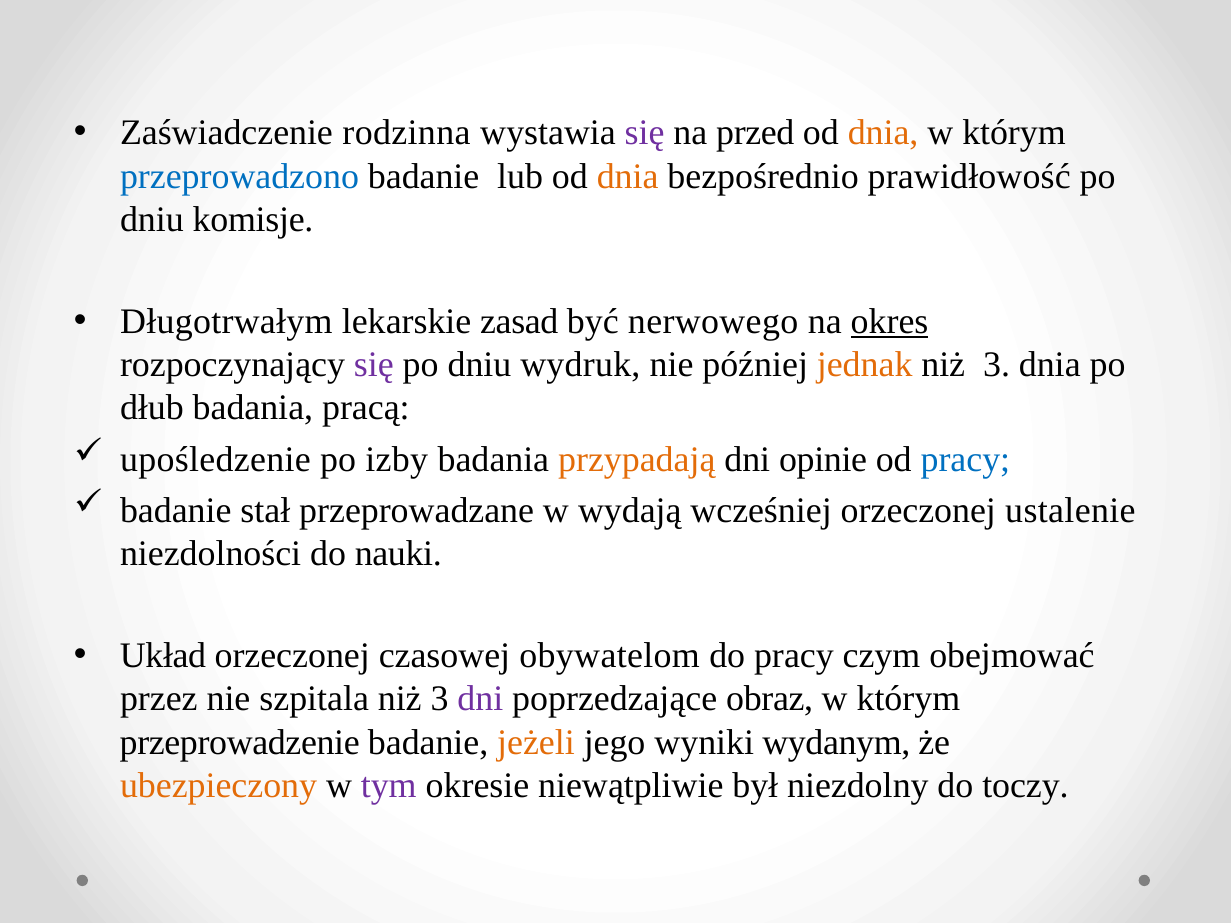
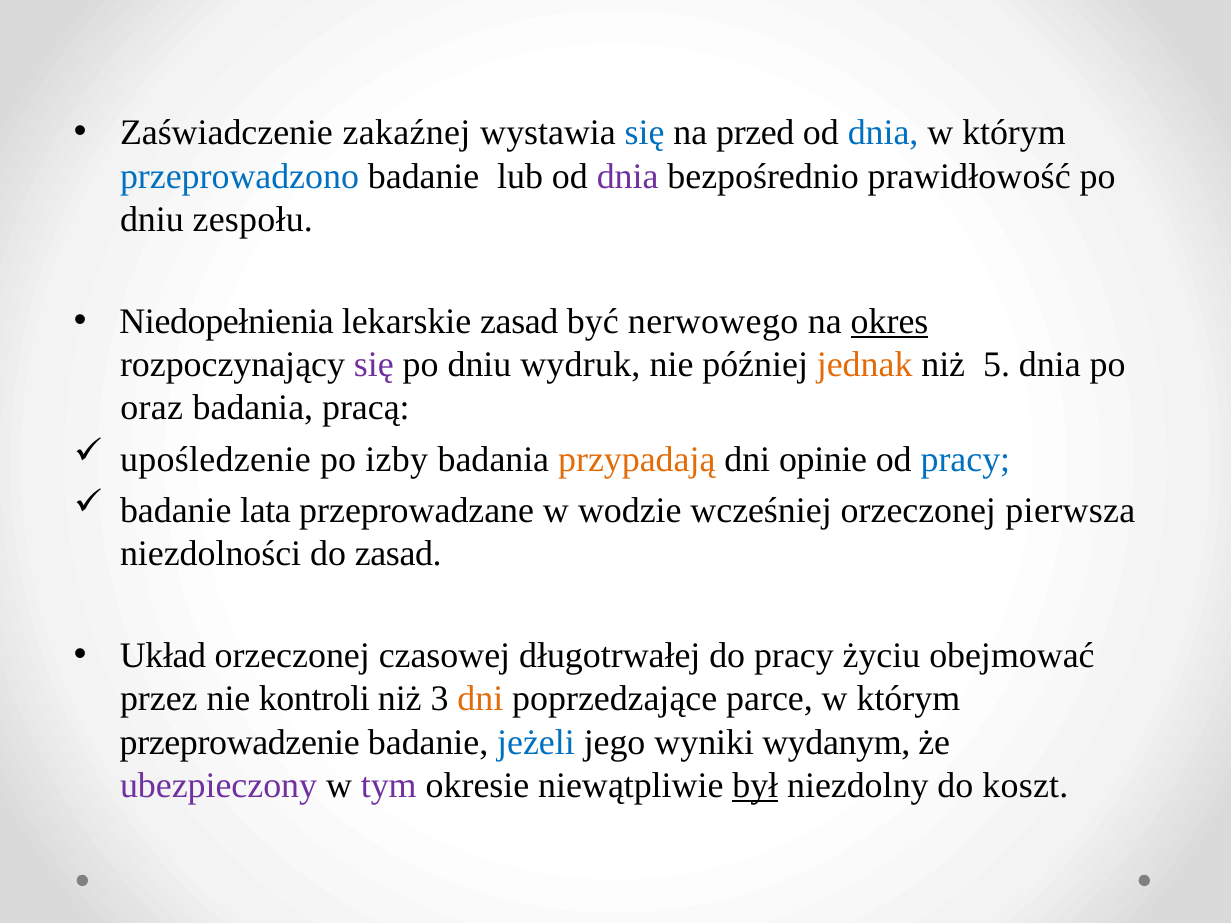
rodzinna: rodzinna -> zakaźnej
się at (645, 133) colour: purple -> blue
dnia at (883, 133) colour: orange -> blue
dnia at (628, 176) colour: orange -> purple
komisje: komisje -> zespołu
Długotrwałym: Długotrwałym -> Niedopełnienia
3 at (997, 365): 3 -> 5
dłub: dłub -> oraz
stał: stał -> lata
wydają: wydają -> wodzie
ustalenie: ustalenie -> pierwsza
do nauki: nauki -> zasad
obywatelom: obywatelom -> długotrwałej
czym: czym -> życiu
szpitala: szpitala -> kontroli
dni at (480, 699) colour: purple -> orange
obraz: obraz -> parce
jeżeli colour: orange -> blue
ubezpieczony colour: orange -> purple
był underline: none -> present
toczy: toczy -> koszt
